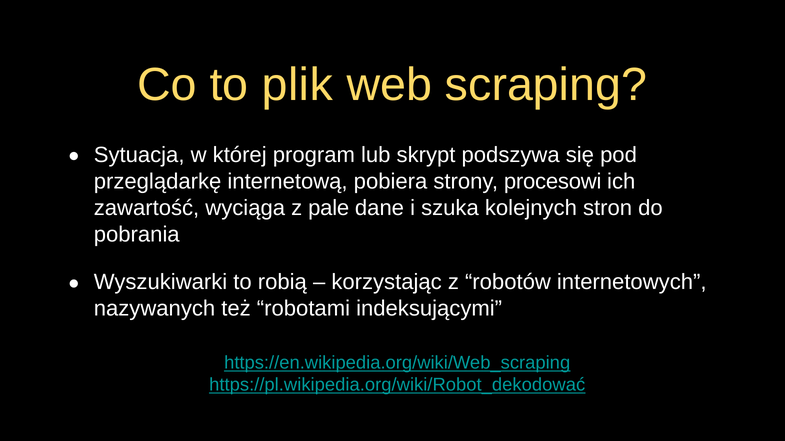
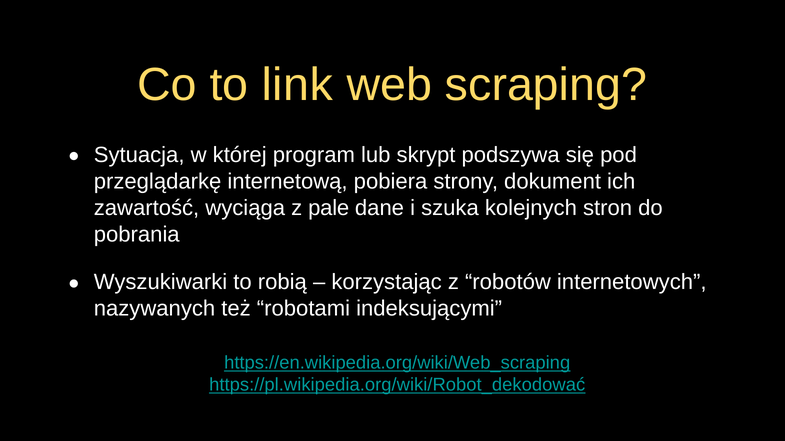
plik: plik -> link
procesowi: procesowi -> dokument
